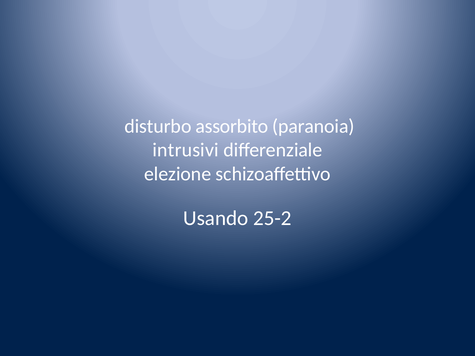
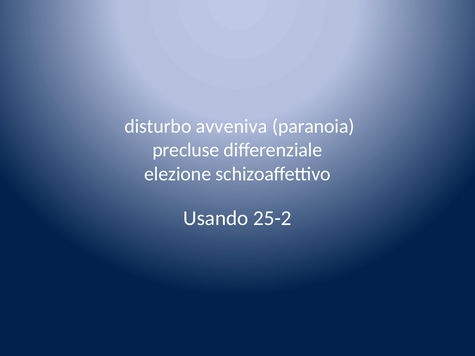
assorbito: assorbito -> avveniva
intrusivi: intrusivi -> precluse
